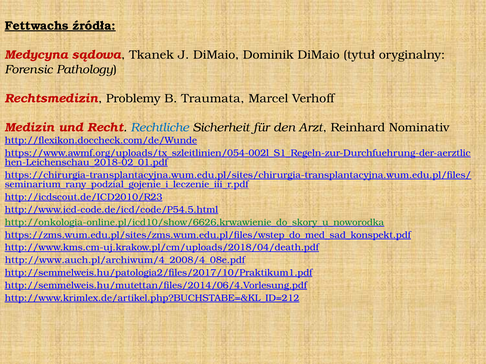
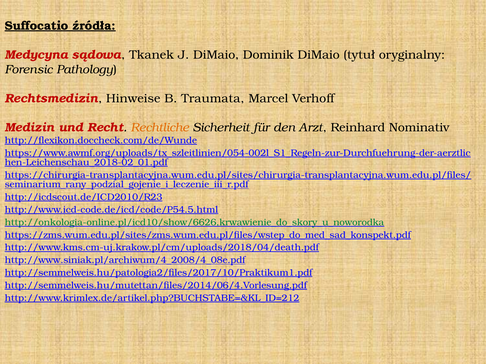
Fettwachs: Fettwachs -> Suffocatio
Problemy: Problemy -> Hinweise
Rechtliche colour: blue -> orange
http://www.auch.pl/archiwum/4_2008/4_08e.pdf: http://www.auch.pl/archiwum/4_2008/4_08e.pdf -> http://www.siniak.pl/archiwum/4_2008/4_08e.pdf
